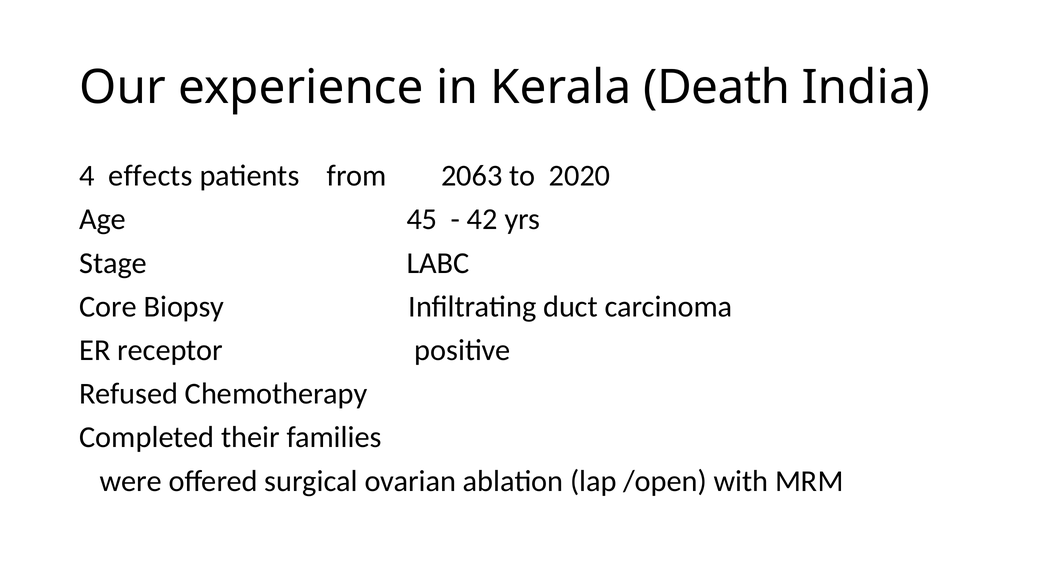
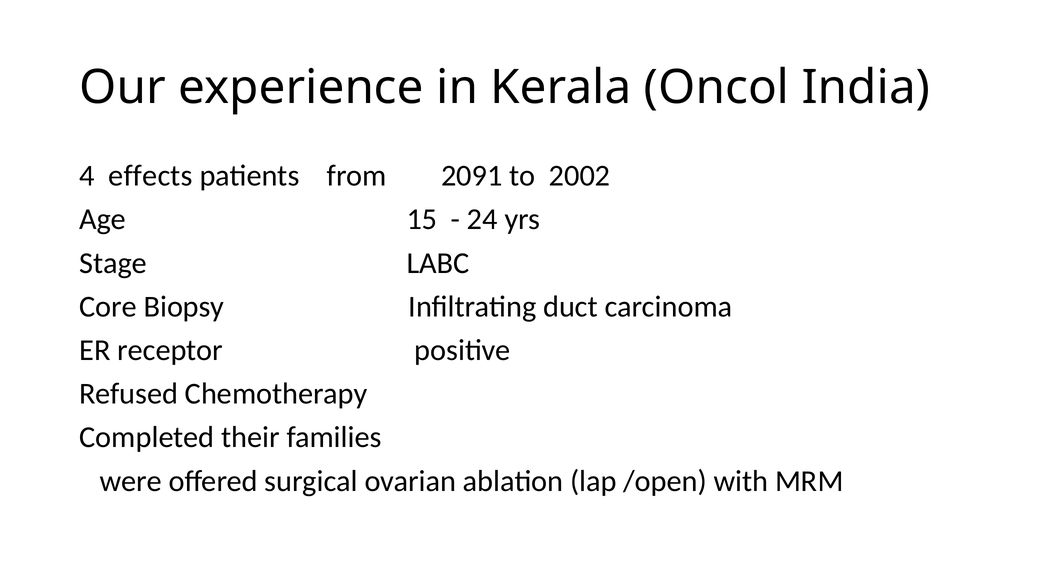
Death: Death -> Oncol
2063: 2063 -> 2091
2020: 2020 -> 2002
45: 45 -> 15
42: 42 -> 24
